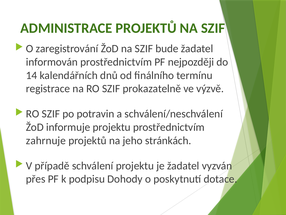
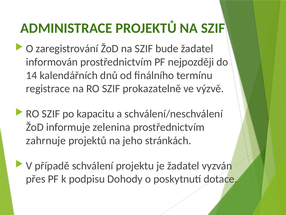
potravin: potravin -> kapacitu
informuje projektu: projektu -> zelenina
